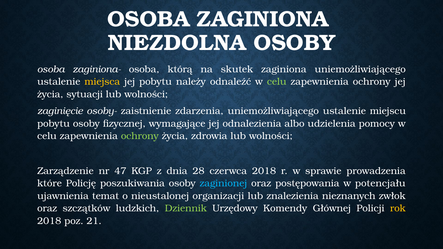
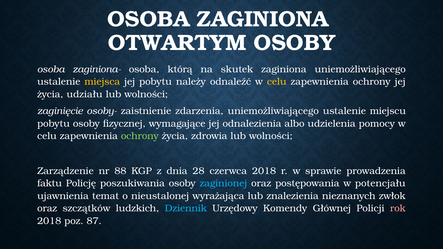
NIEZDOLNA: NIEZDOLNA -> OTWARTYM
celu at (277, 82) colour: light green -> yellow
sytuacji: sytuacji -> udziału
47: 47 -> 88
które: które -> faktu
organizacji: organizacji -> wyrażająca
Dziennik colour: light green -> light blue
rok colour: yellow -> pink
21: 21 -> 87
